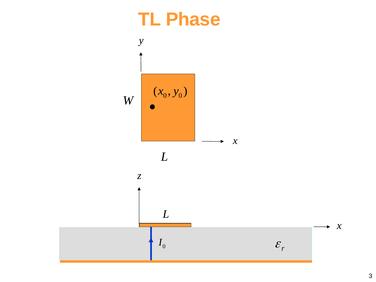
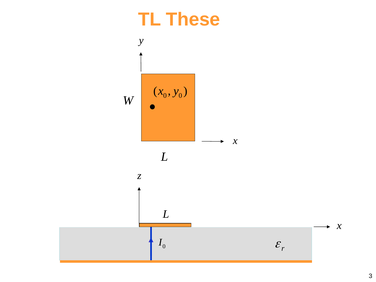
Phase: Phase -> These
